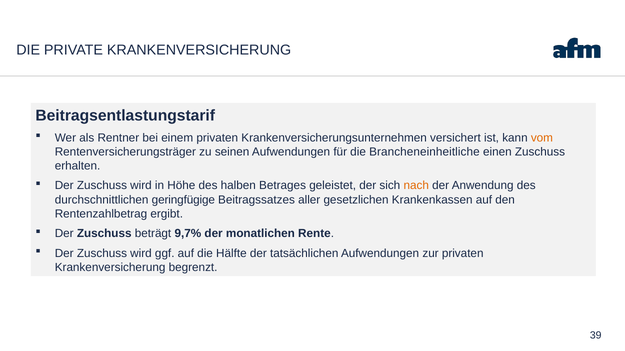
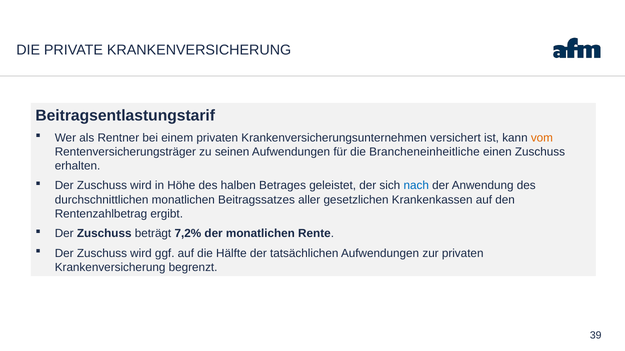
nach colour: orange -> blue
durchschnittlichen geringfügige: geringfügige -> monatlichen
9,7%: 9,7% -> 7,2%
